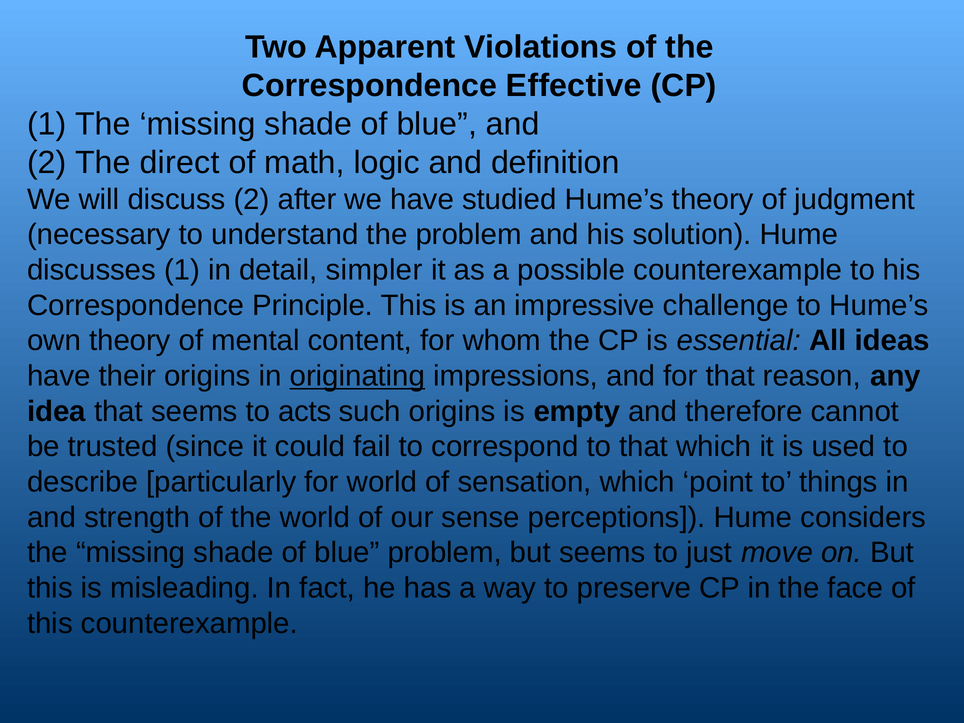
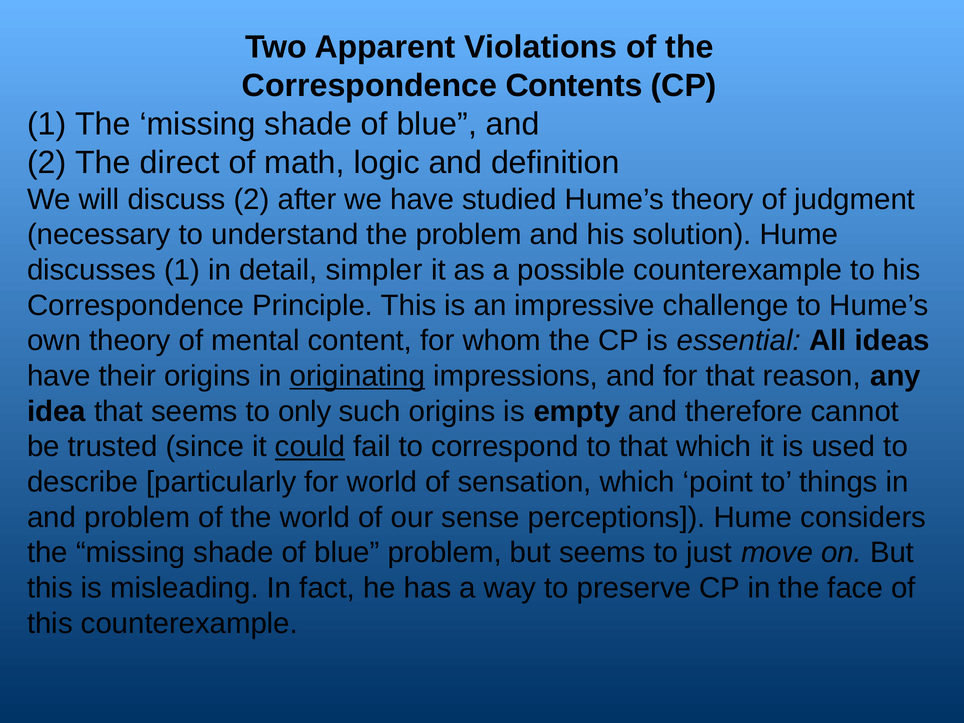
Effective: Effective -> Contents
acts: acts -> only
could underline: none -> present
and strength: strength -> problem
